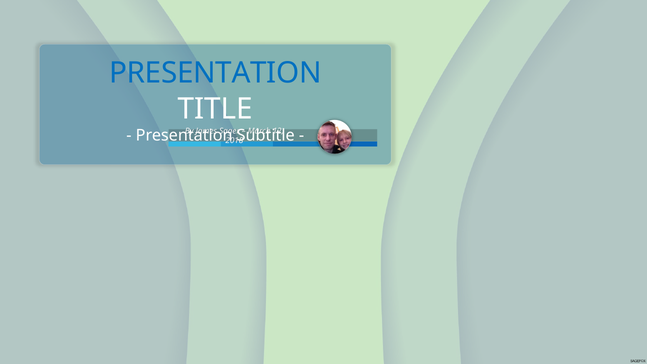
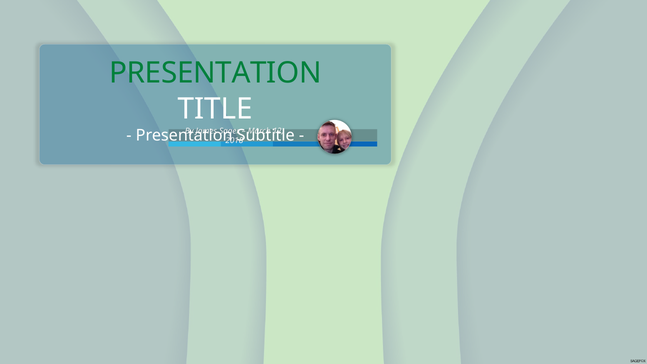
PRESENTATION at (215, 73) colour: blue -> green
